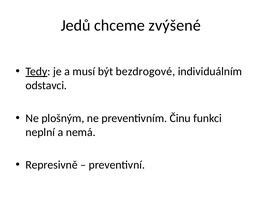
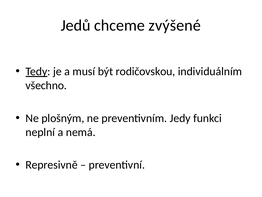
bezdrogové: bezdrogové -> rodičovskou
odstavci: odstavci -> všechno
Činu: Činu -> Jedy
